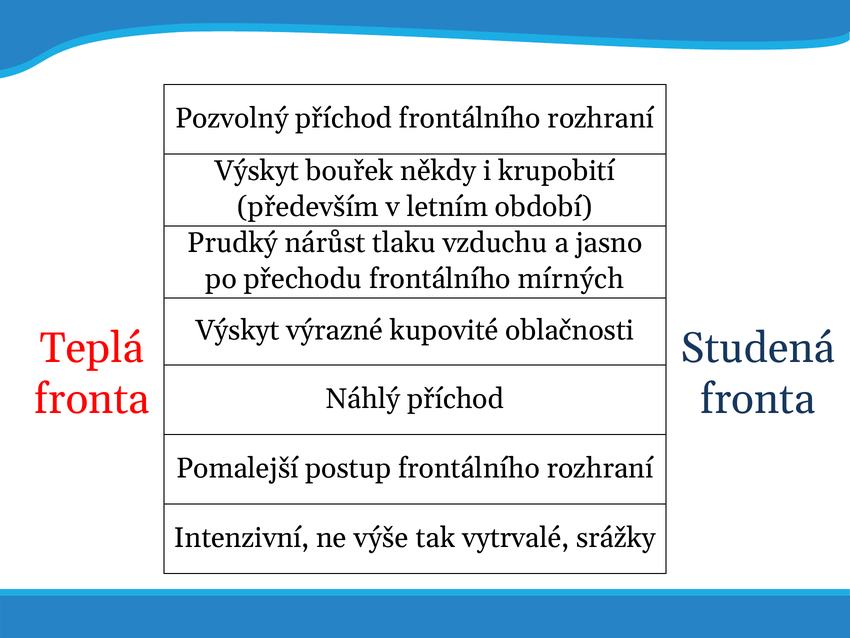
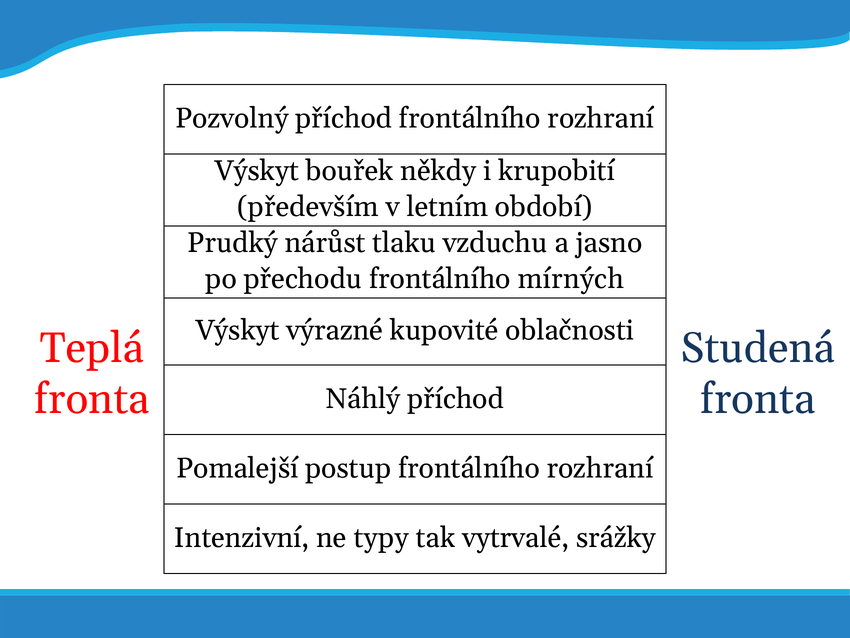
výše: výše -> typy
